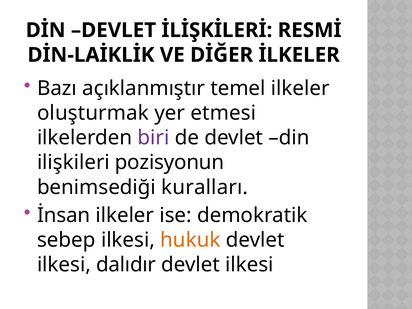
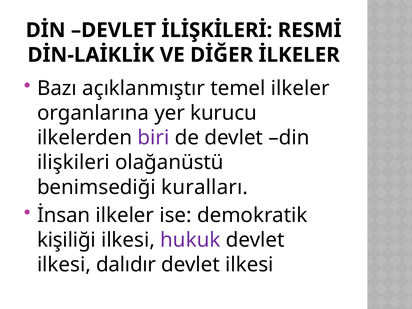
oluşturmak: oluşturmak -> organlarına
etmesi: etmesi -> kurucu
pozisyonun: pozisyonun -> olağanüstü
sebep: sebep -> kişiliği
hukuk colour: orange -> purple
